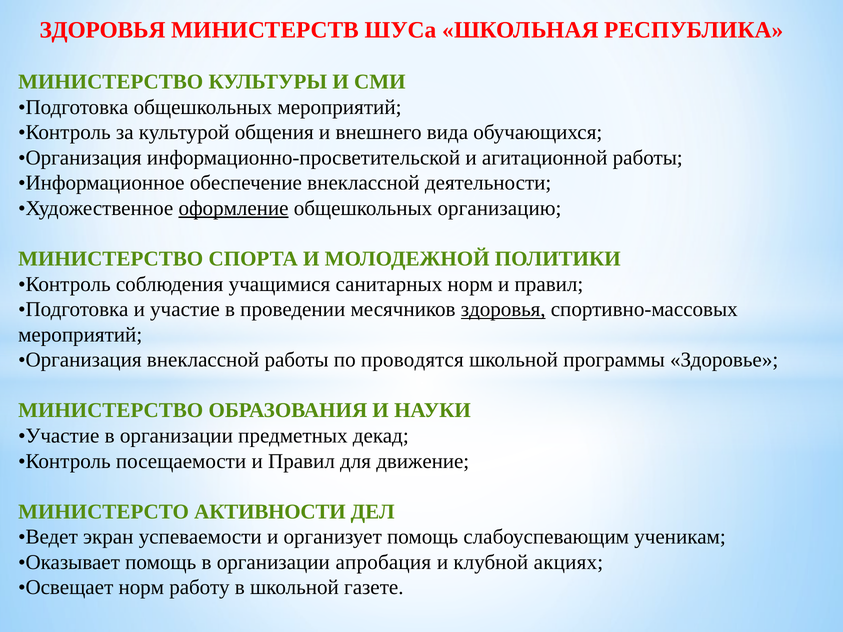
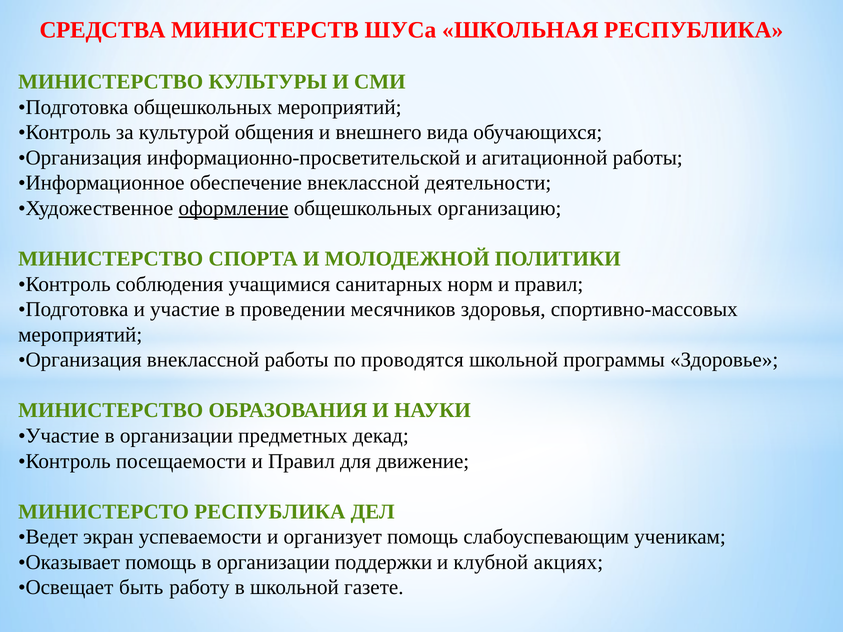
ЗДОРОВЬЯ at (103, 30): ЗДОРОВЬЯ -> СРЕДСТВА
здоровья at (503, 310) underline: present -> none
МИНИСТЕРСТО АКТИВНОСТИ: АКТИВНОСТИ -> РЕСПУБЛИКА
апробация: апробация -> поддержки
Освещает норм: норм -> быть
